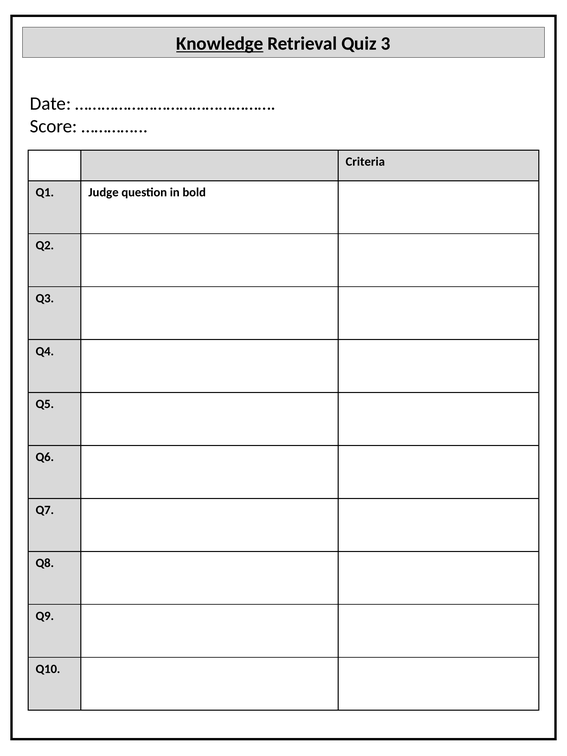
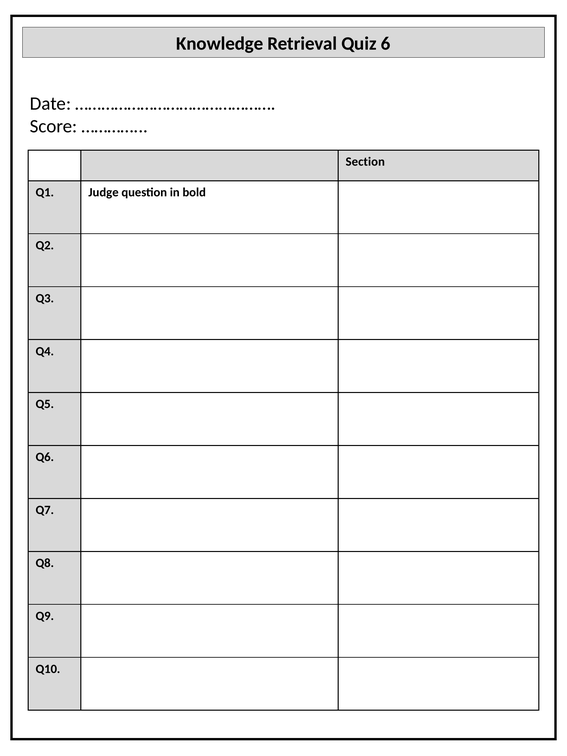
Knowledge underline: present -> none
3: 3 -> 6
Criteria: Criteria -> Section
